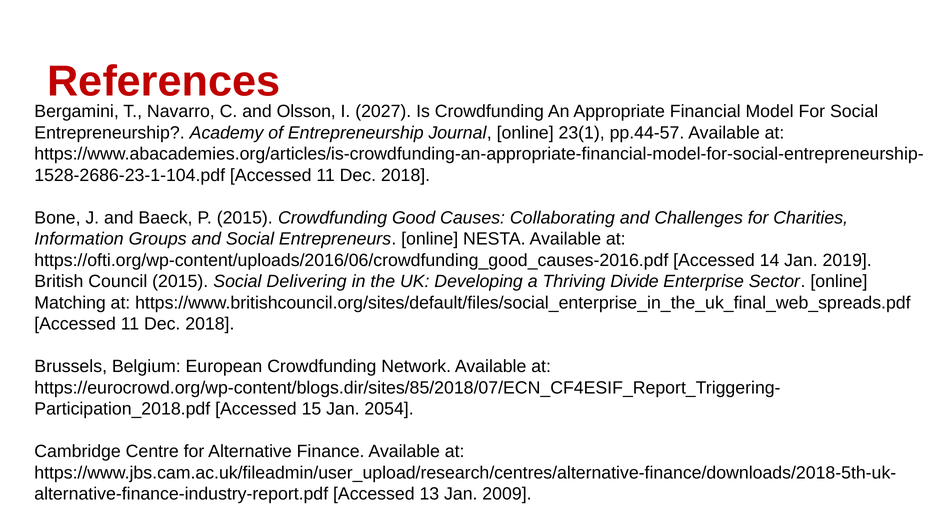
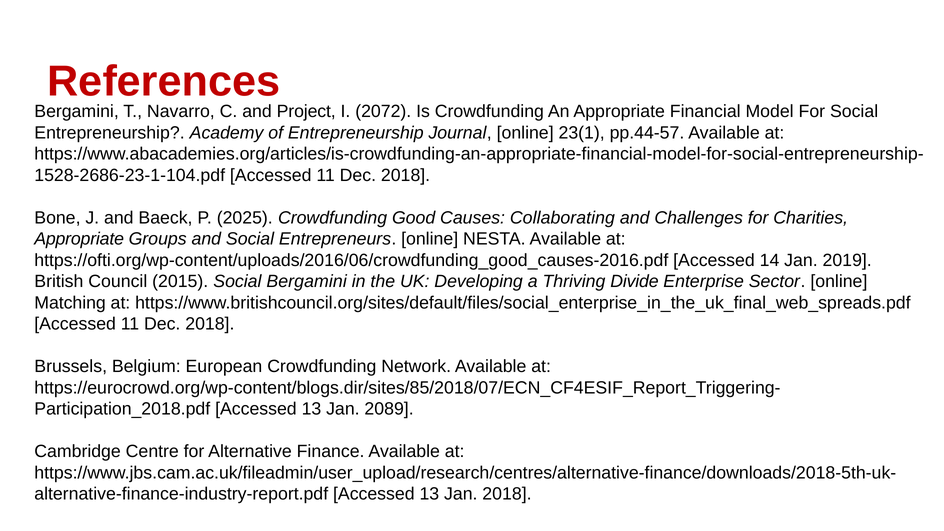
Olsson: Olsson -> Project
2027: 2027 -> 2072
P 2015: 2015 -> 2025
Information at (79, 239): Information -> Appropriate
Social Delivering: Delivering -> Bergamini
15 at (311, 409): 15 -> 13
2054: 2054 -> 2089
Jan 2009: 2009 -> 2018
